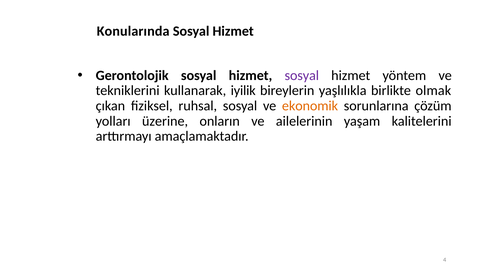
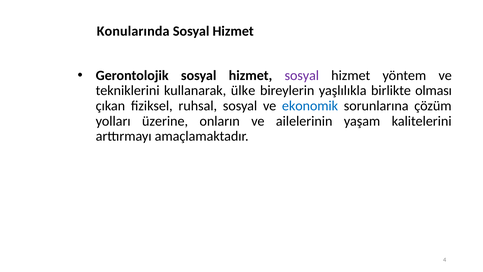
iyilik: iyilik -> ülke
olmak: olmak -> olması
ekonomik colour: orange -> blue
